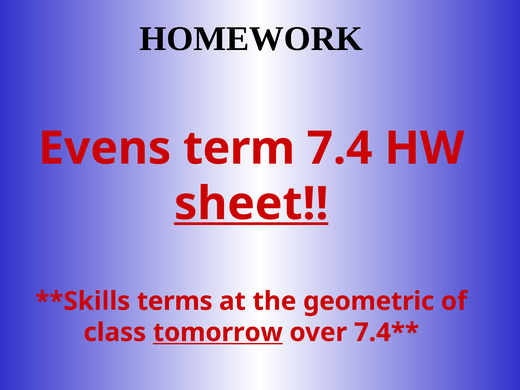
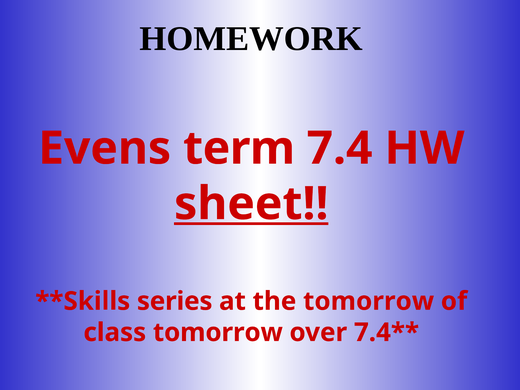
terms: terms -> series
the geometric: geometric -> tomorrow
tomorrow at (218, 332) underline: present -> none
